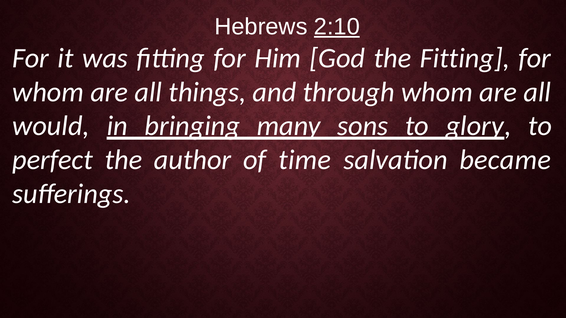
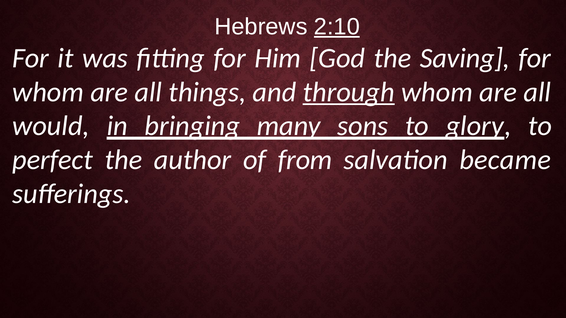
the Fitting: Fitting -> Saving
through underline: none -> present
time: time -> from
